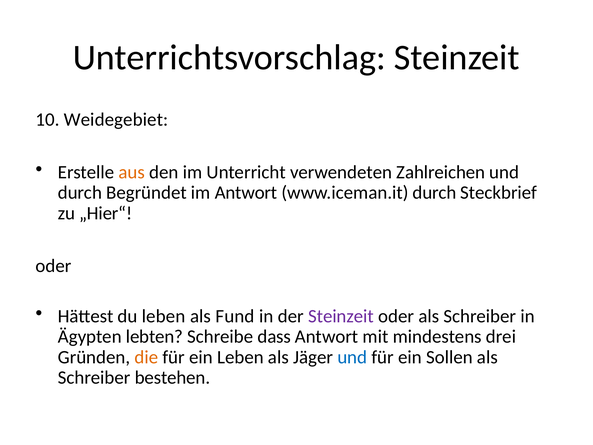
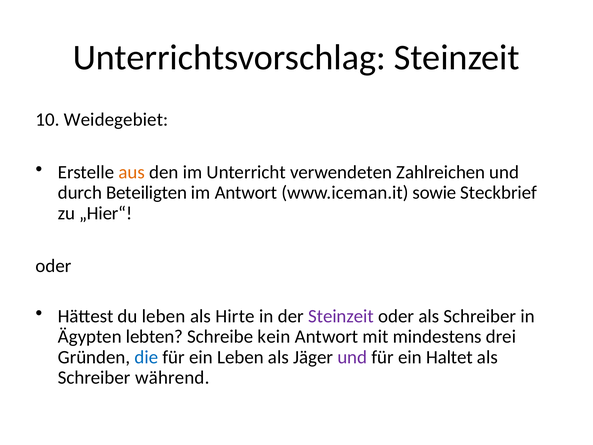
Begründet: Begründet -> Beteiligten
www.iceman.it durch: durch -> sowie
Fund: Fund -> Hirte
dass: dass -> kein
die colour: orange -> blue
und at (352, 357) colour: blue -> purple
Sollen: Sollen -> Haltet
bestehen: bestehen -> während
